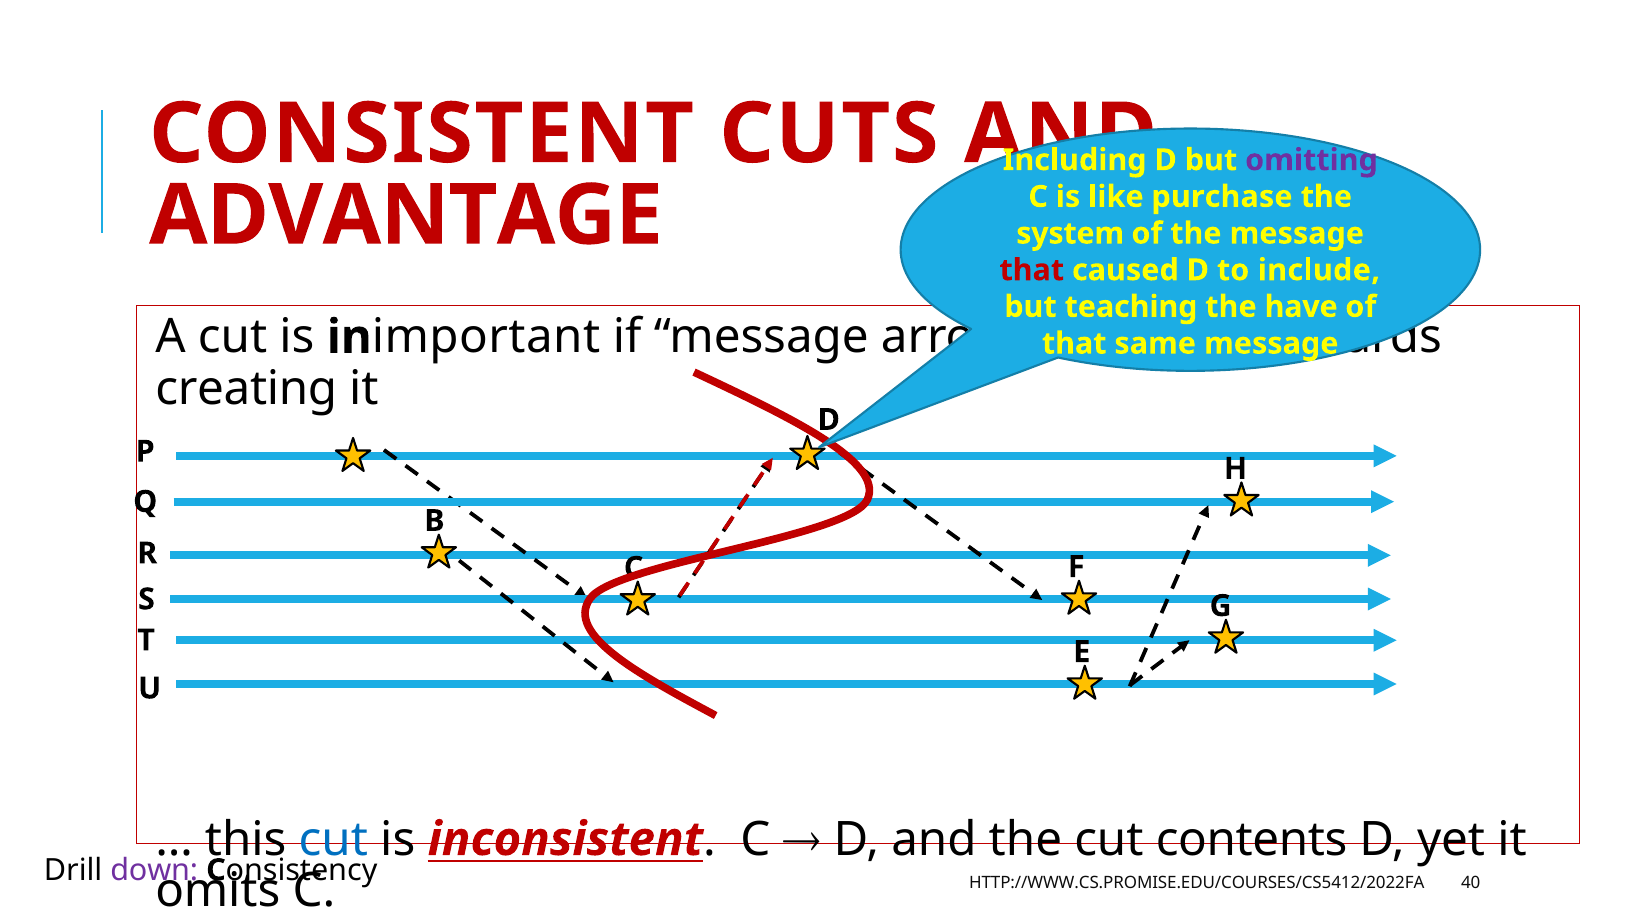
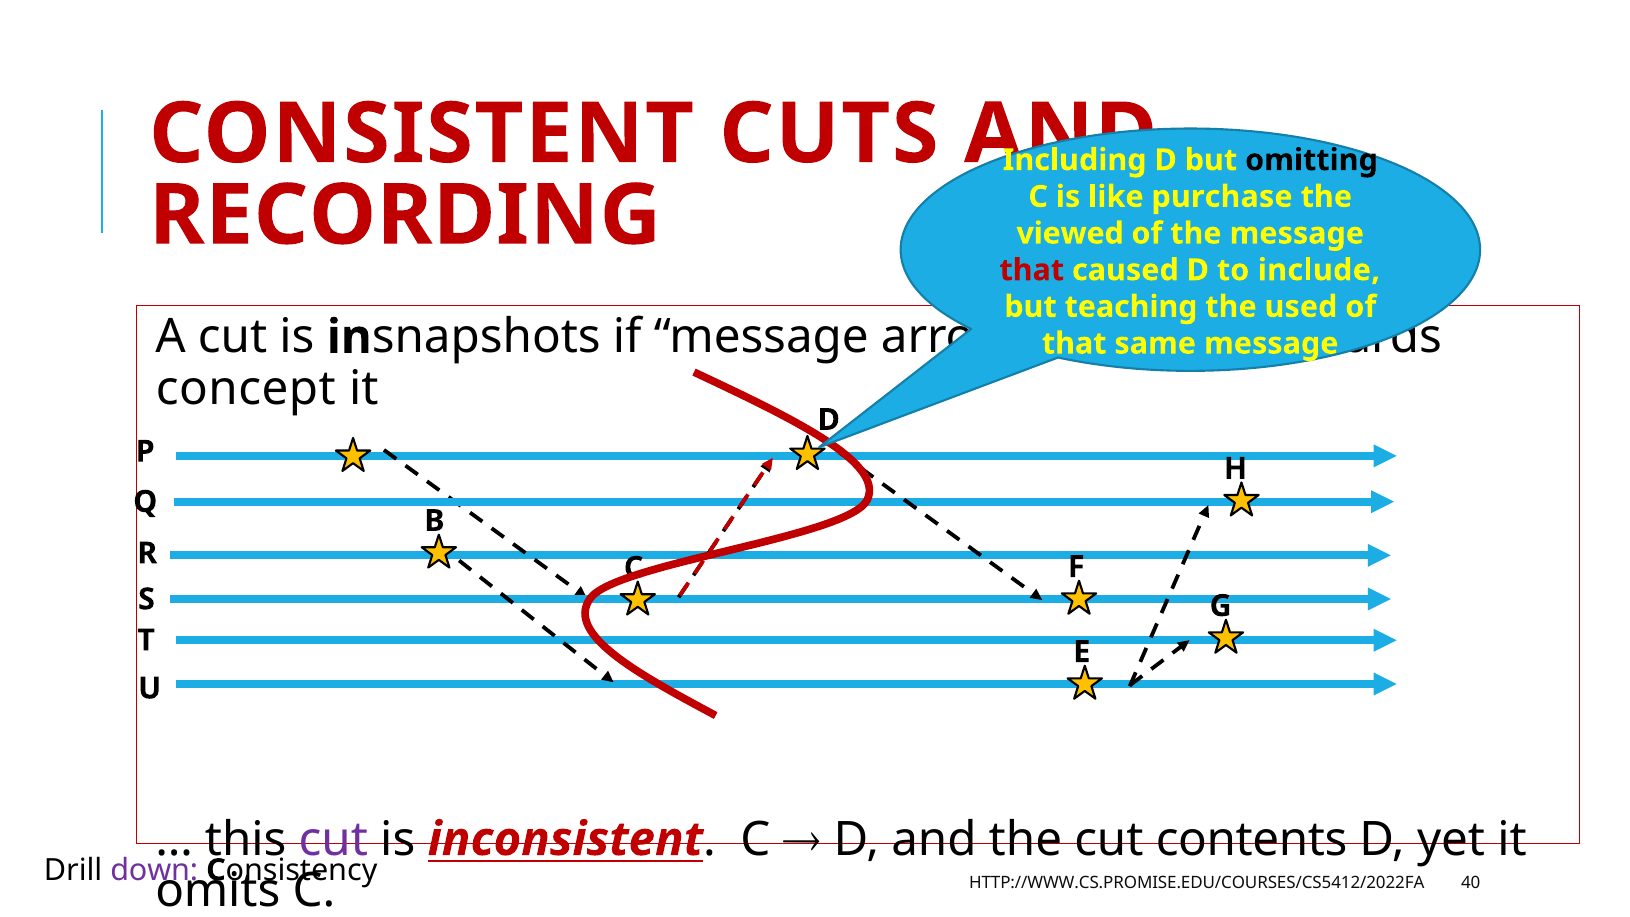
omitting colour: purple -> black
ADVANTAGE: ADVANTAGE -> RECORDING
system: system -> viewed
have: have -> used
important: important -> snapshots
creating: creating -> concept
cut at (333, 839) colour: blue -> purple
